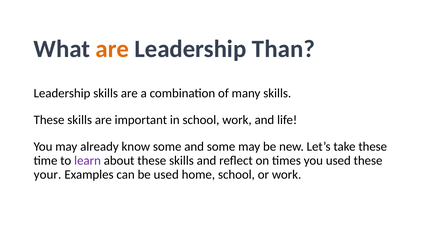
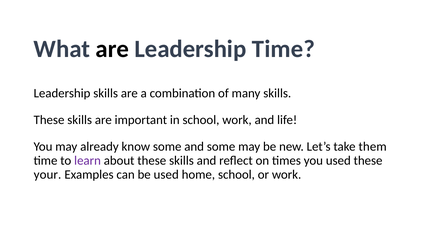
are at (112, 49) colour: orange -> black
Leadership Than: Than -> Time
take these: these -> them
